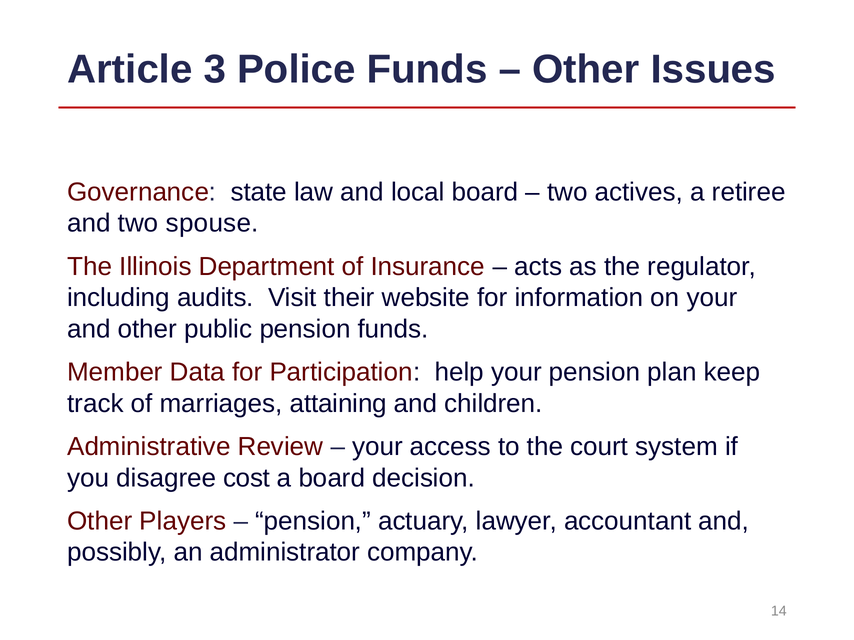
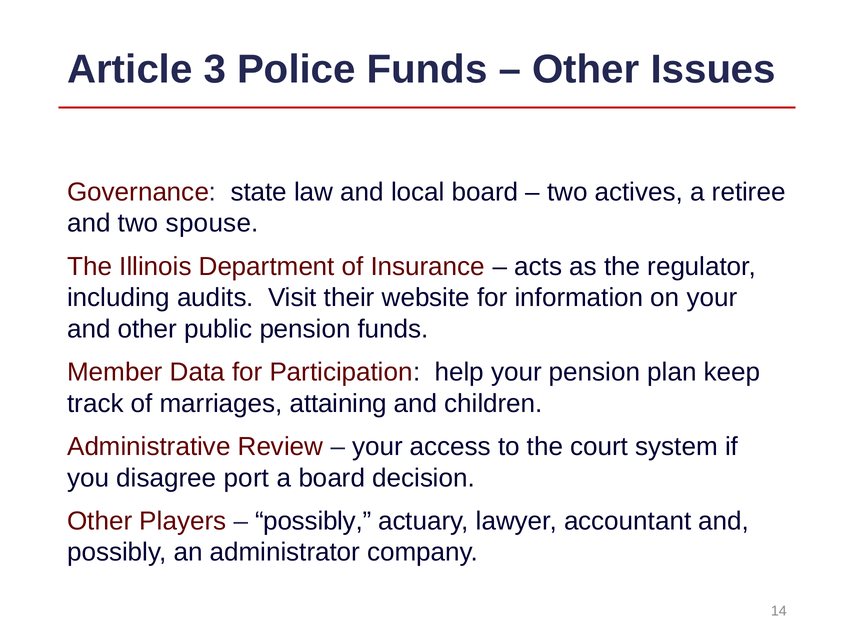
cost: cost -> port
pension at (313, 521): pension -> possibly
